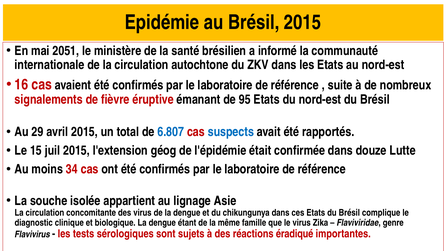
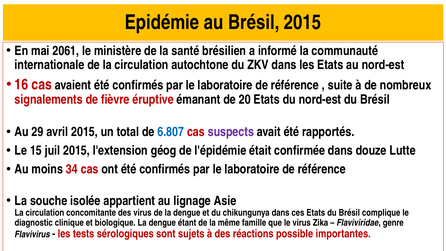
2051: 2051 -> 2061
95: 95 -> 20
suspects colour: blue -> purple
éradiqué: éradiqué -> possible
